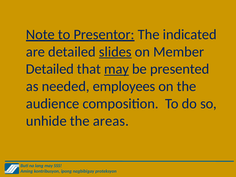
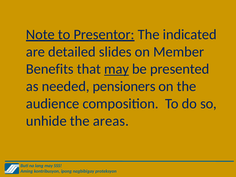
slides underline: present -> none
Detailed at (50, 69): Detailed -> Benefits
employees: employees -> pensioners
